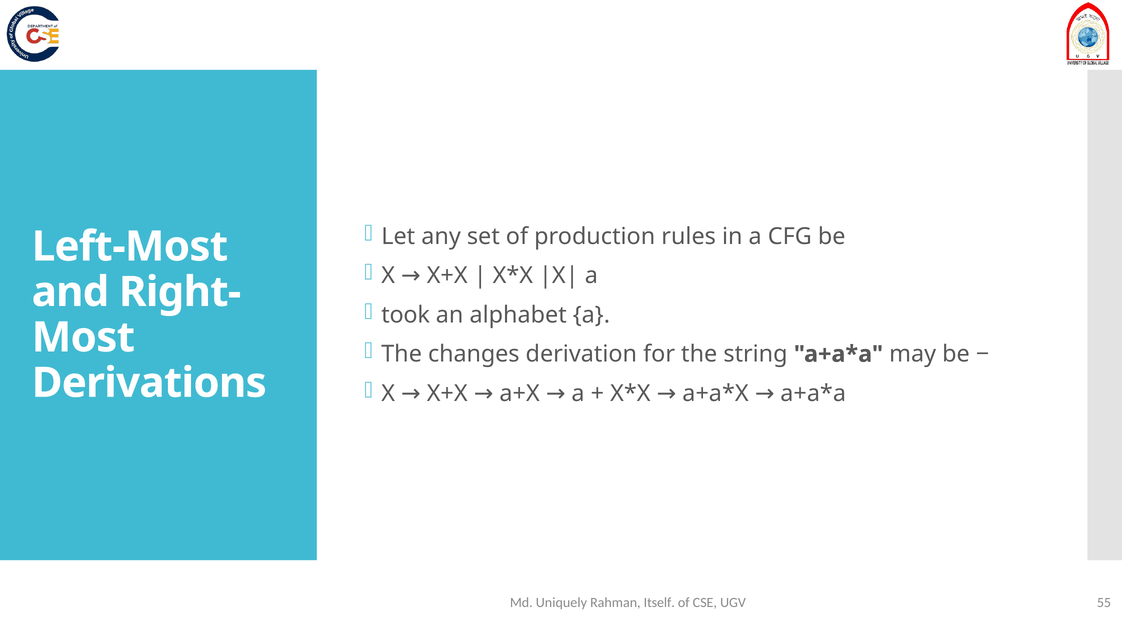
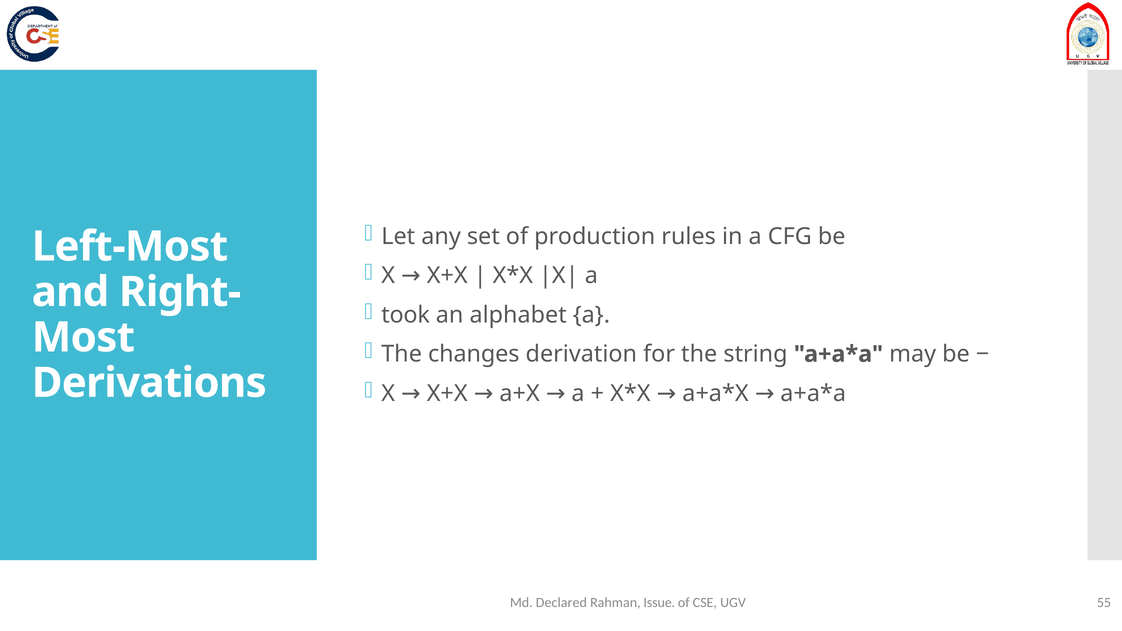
Uniquely: Uniquely -> Declared
Itself: Itself -> Issue
